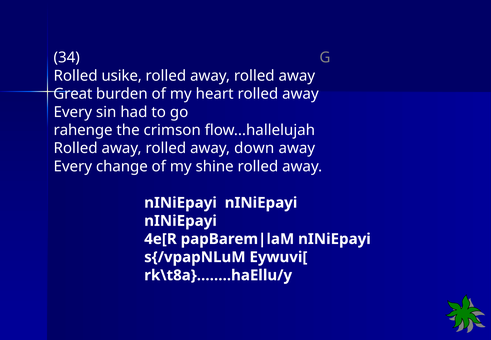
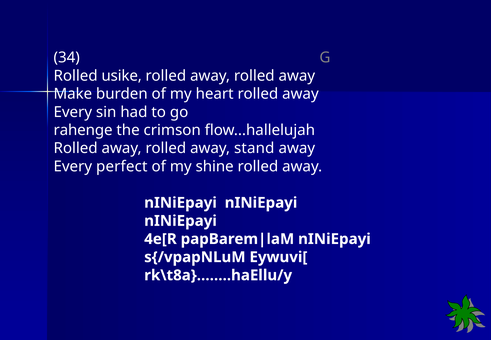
Great: Great -> Make
down: down -> stand
change: change -> perfect
